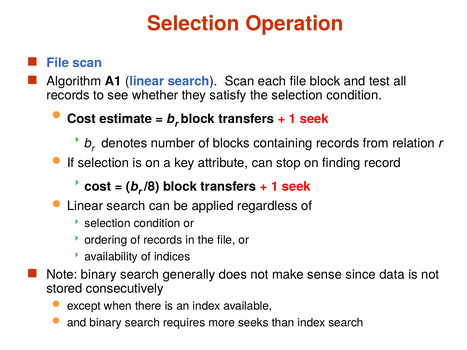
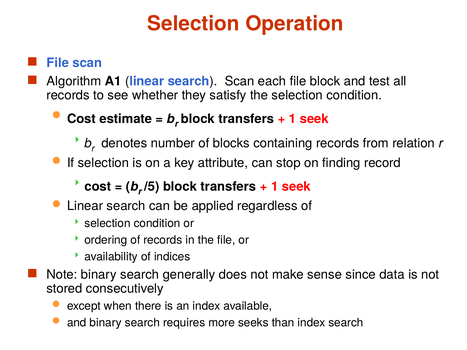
/8: /8 -> /5
